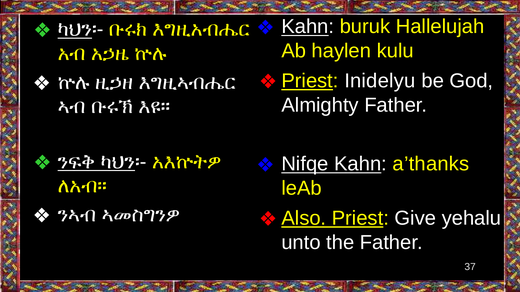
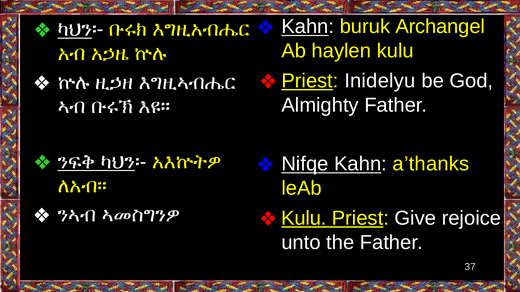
Hallelujah: Hallelujah -> Archangel
Also at (304, 219): Also -> Kulu
yehalu: yehalu -> rejoice
